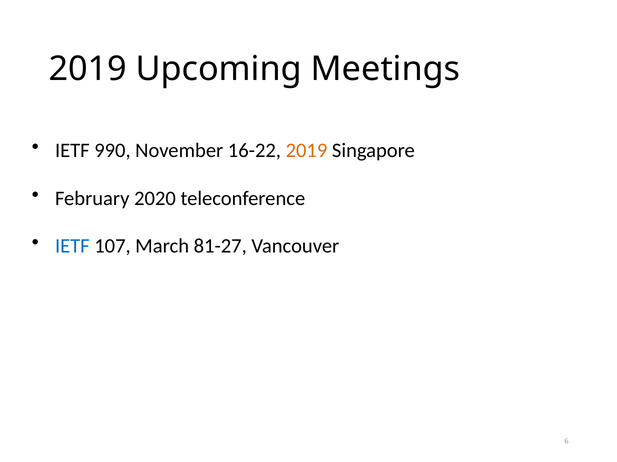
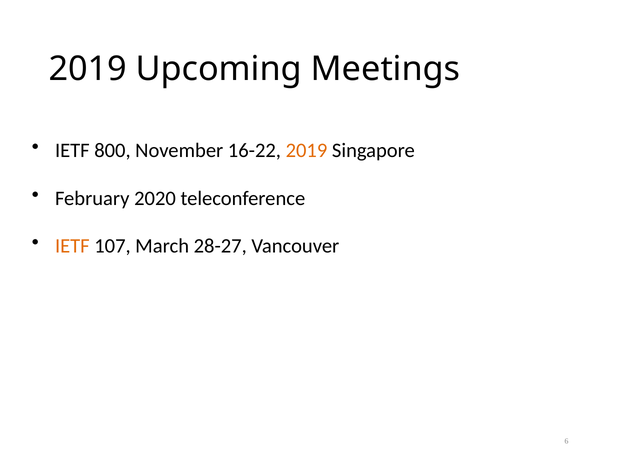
990: 990 -> 800
IETF at (72, 246) colour: blue -> orange
81-27: 81-27 -> 28-27
